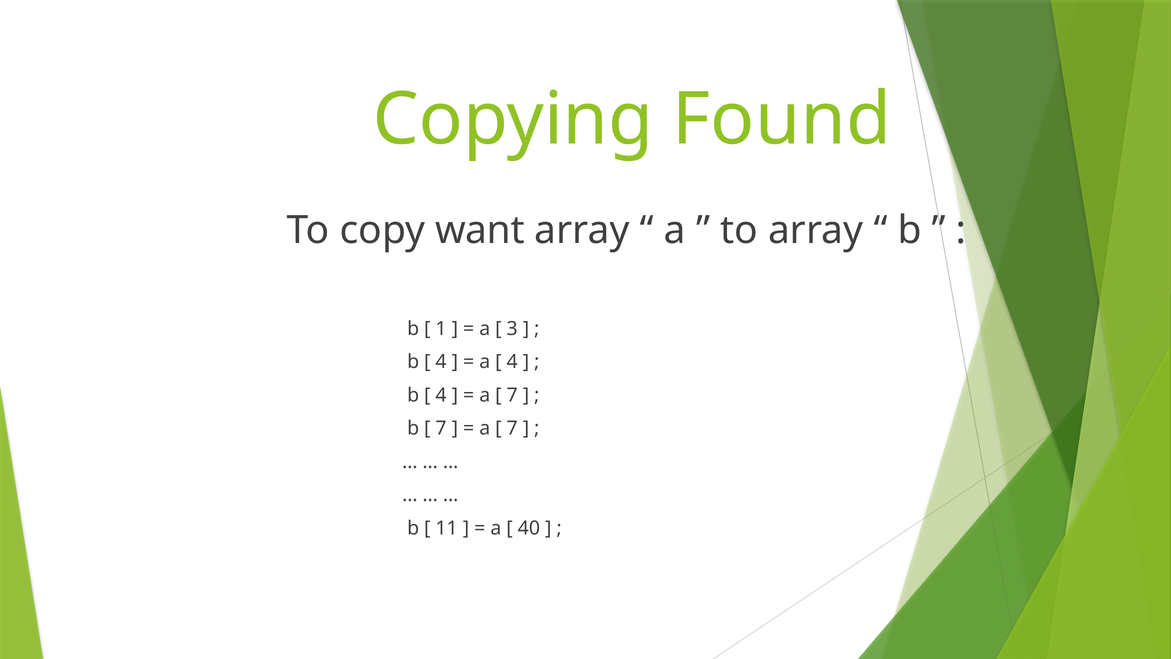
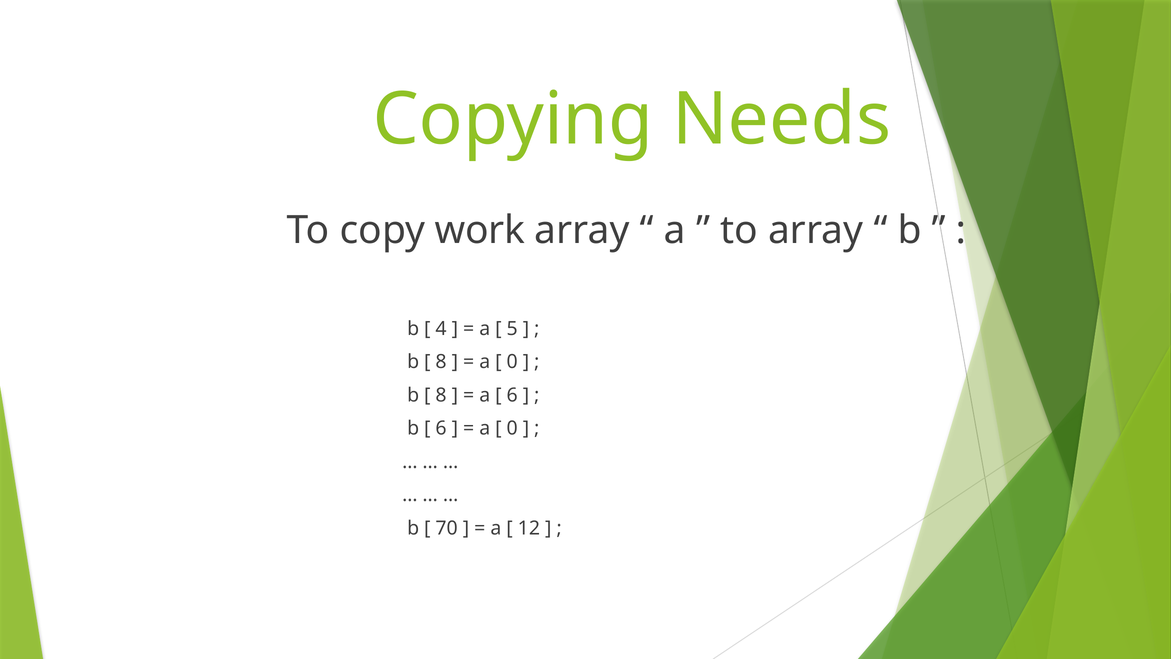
Found: Found -> Needs
want: want -> work
1: 1 -> 4
3: 3 -> 5
4 at (441, 362): 4 -> 8
4 at (512, 362): 4 -> 0
4 at (441, 395): 4 -> 8
7 at (512, 395): 7 -> 6
7 at (441, 428): 7 -> 6
7 at (512, 428): 7 -> 0
11: 11 -> 70
40: 40 -> 12
